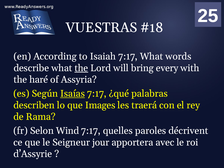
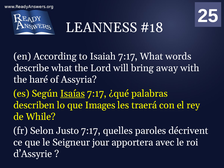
VUESTRAS: VUESTRAS -> LEANNESS
the at (81, 68) underline: present -> none
every: every -> away
Rama: Rama -> While
Wind: Wind -> Justo
